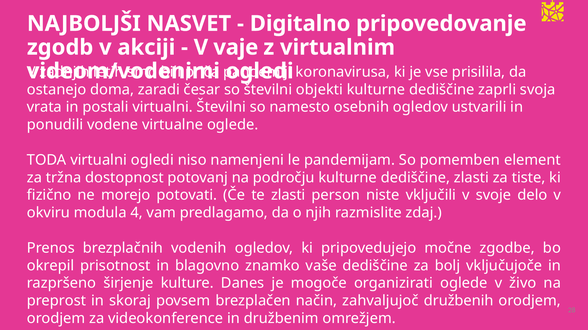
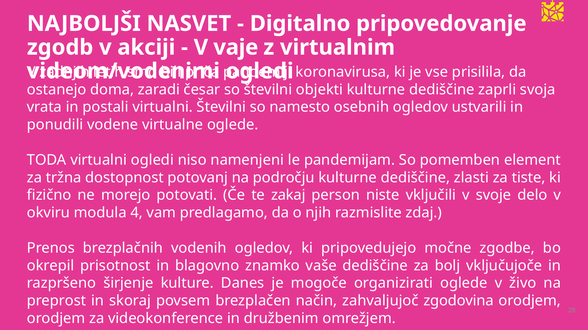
te zlasti: zlasti -> zakaj
družbenih: družbenih -> zgodovina
